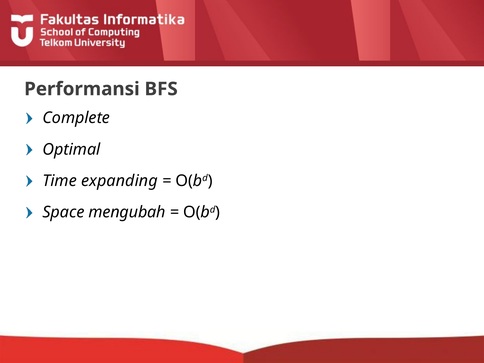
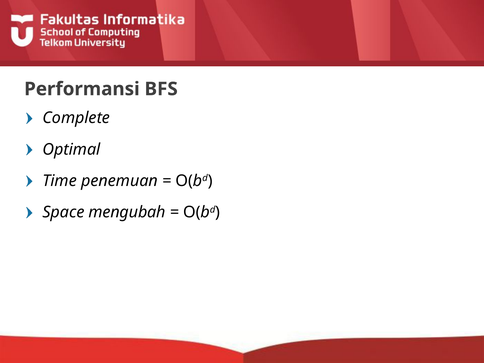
expanding: expanding -> penemuan
